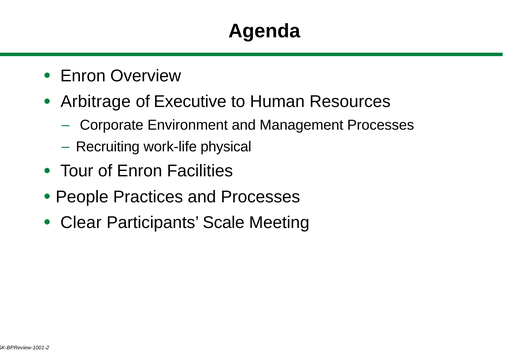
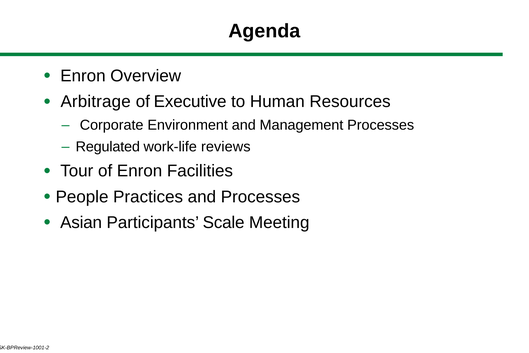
Recruiting: Recruiting -> Regulated
physical: physical -> reviews
Clear: Clear -> Asian
